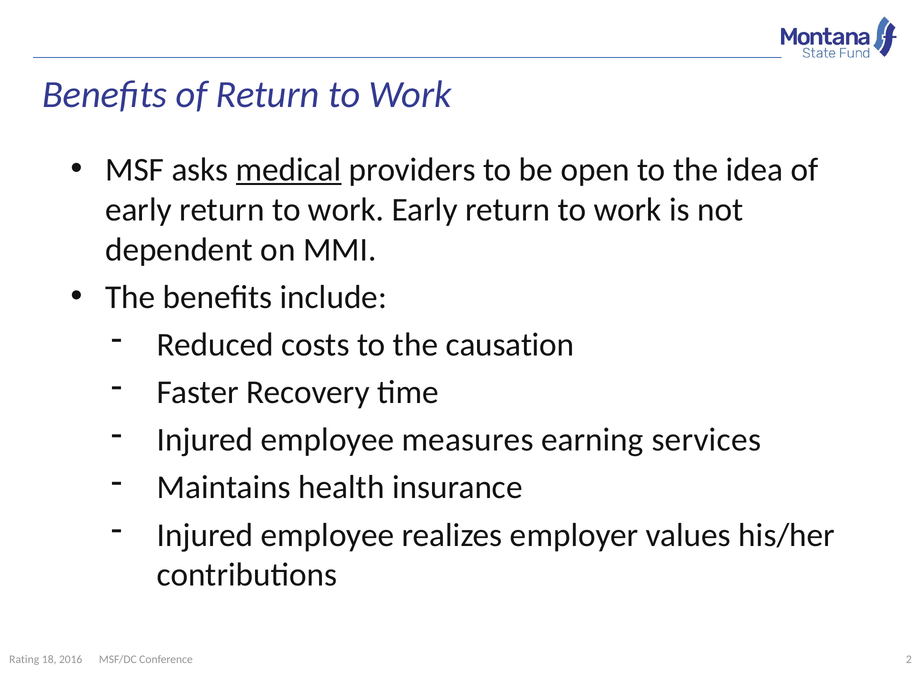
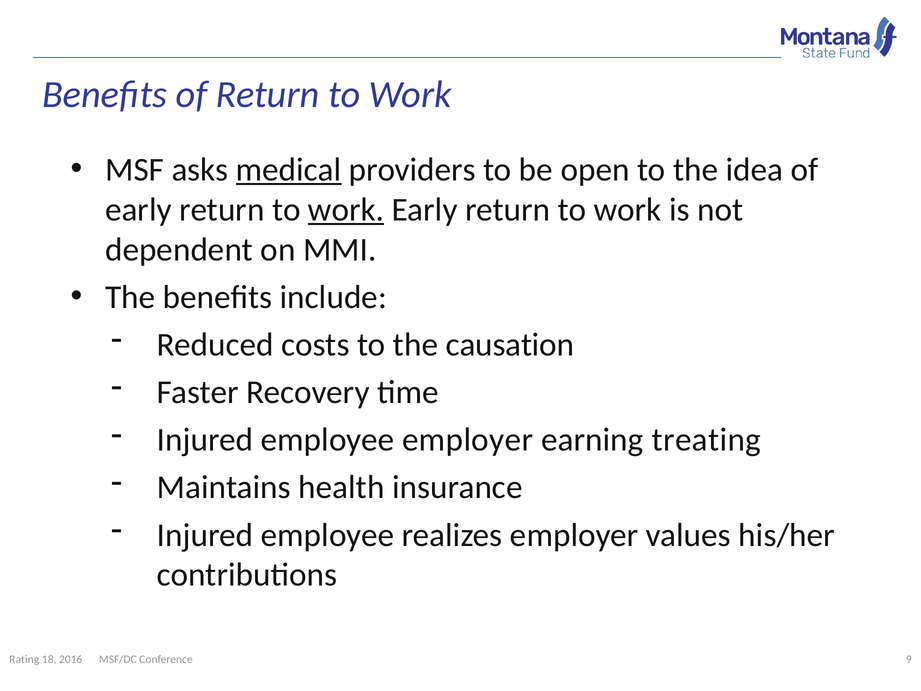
work at (346, 210) underline: none -> present
employee measures: measures -> employer
services: services -> treating
2: 2 -> 9
